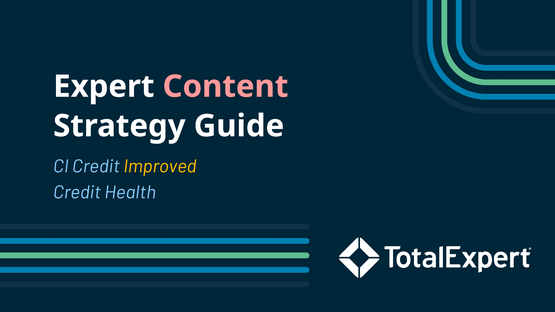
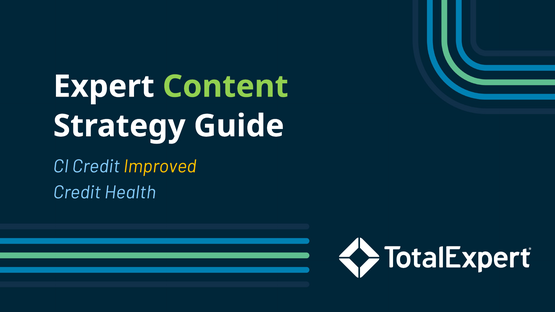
Content colour: pink -> light green
